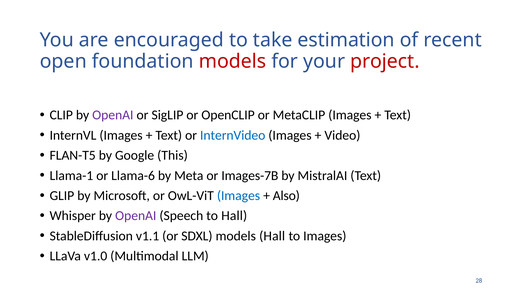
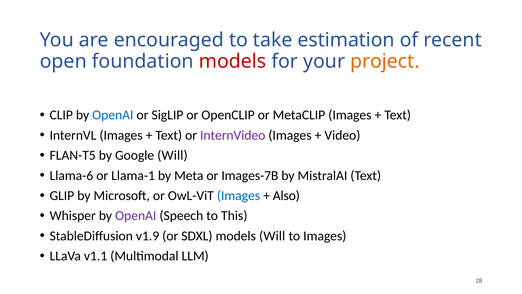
project colour: red -> orange
OpenAI at (113, 115) colour: purple -> blue
InternVideo colour: blue -> purple
Google This: This -> Will
Llama-1: Llama-1 -> Llama-6
Llama-6: Llama-6 -> Llama-1
to Hall: Hall -> This
v1.1: v1.1 -> v1.9
models Hall: Hall -> Will
v1.0: v1.0 -> v1.1
